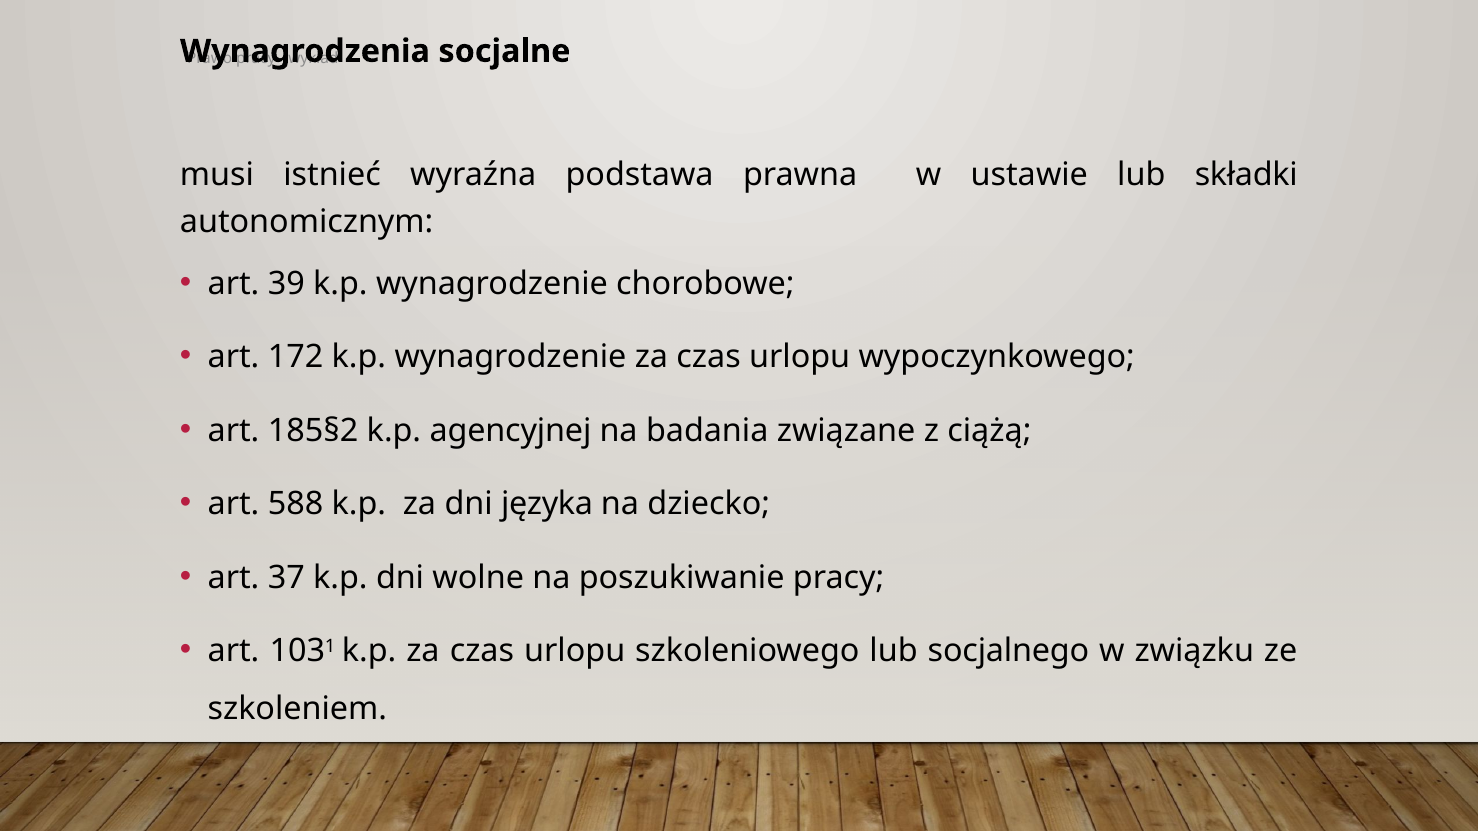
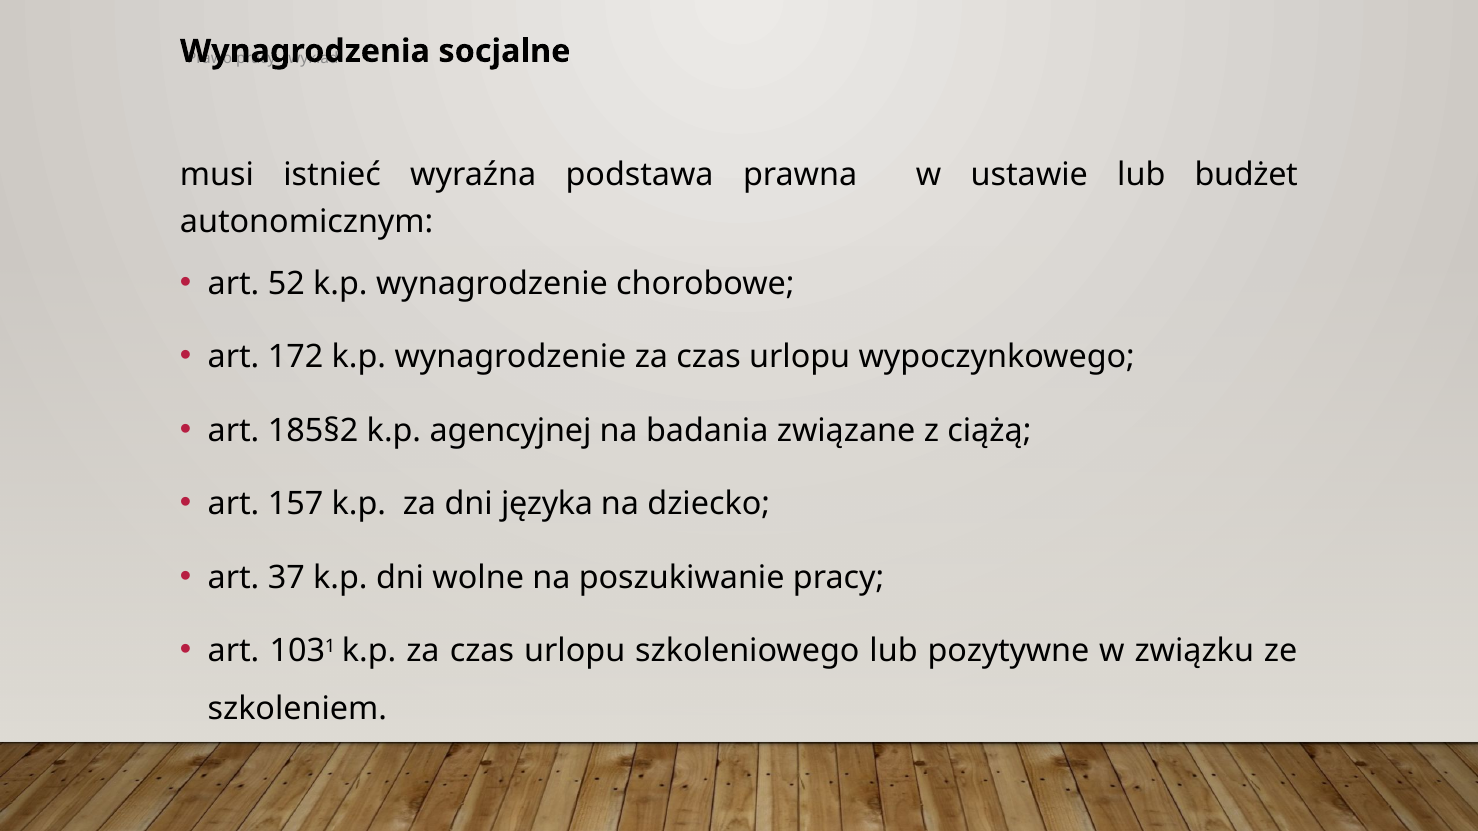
składki: składki -> budżet
39: 39 -> 52
588: 588 -> 157
socjalnego: socjalnego -> pozytywne
